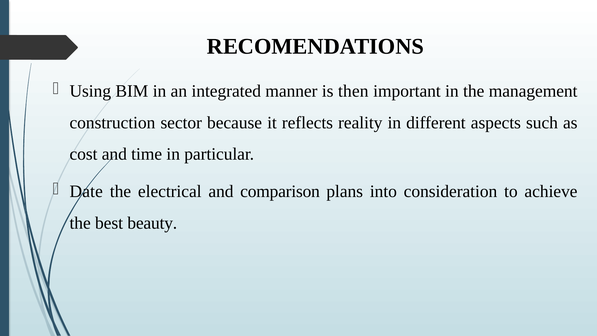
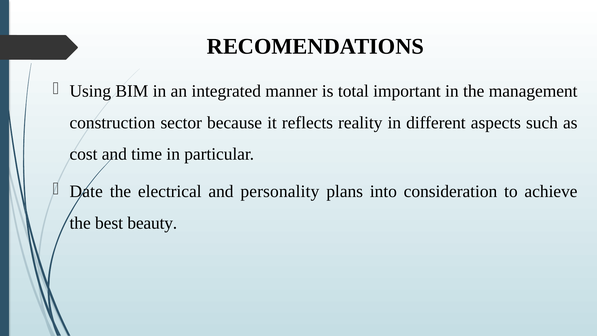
then: then -> total
comparison: comparison -> personality
